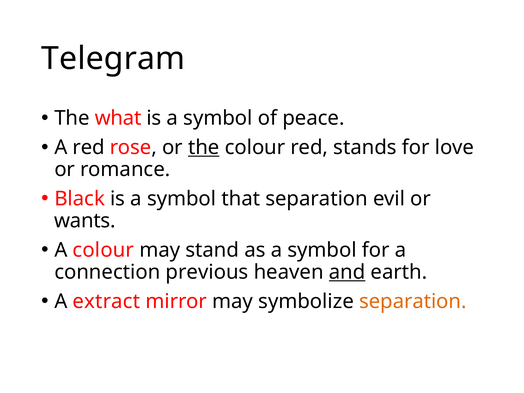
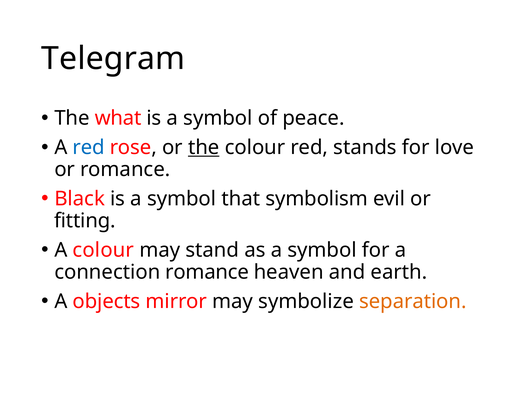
red at (89, 147) colour: black -> blue
that separation: separation -> symbolism
wants: wants -> fitting
connection previous: previous -> romance
and underline: present -> none
extract: extract -> objects
